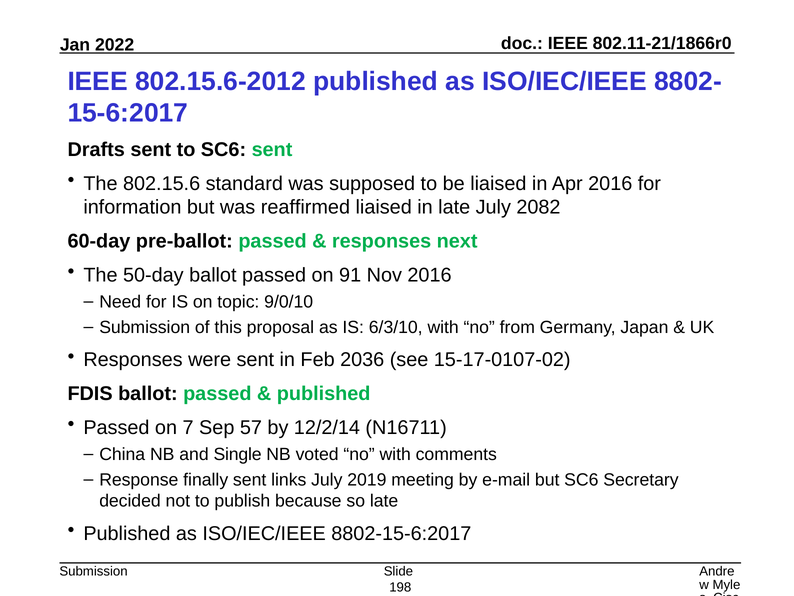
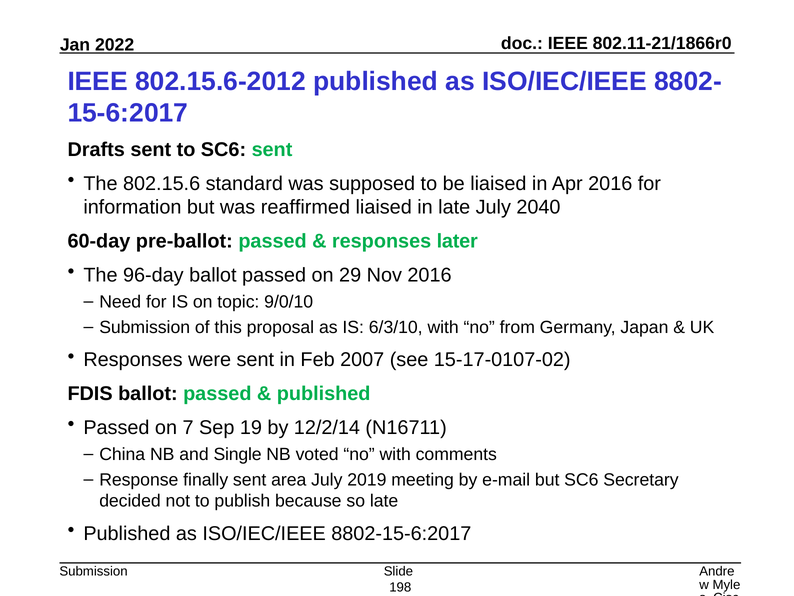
2082: 2082 -> 2040
next: next -> later
50-day: 50-day -> 96-day
91: 91 -> 29
2036: 2036 -> 2007
57: 57 -> 19
links: links -> area
